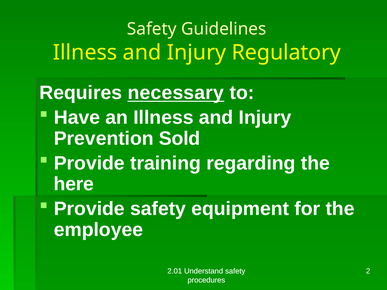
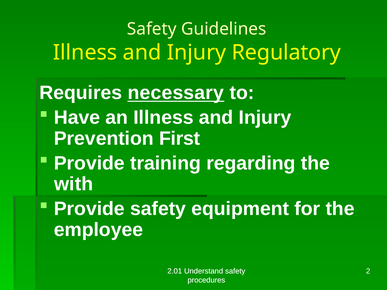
Sold: Sold -> First
here: here -> with
